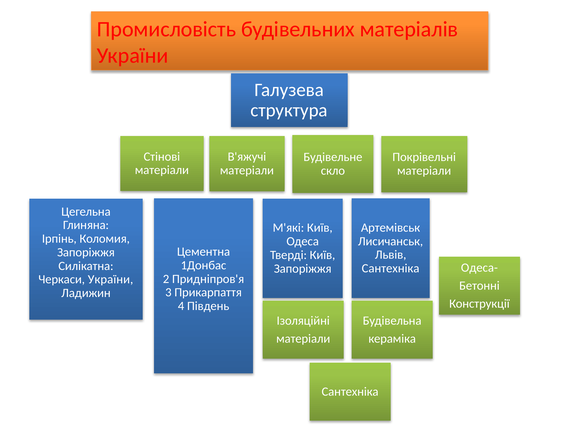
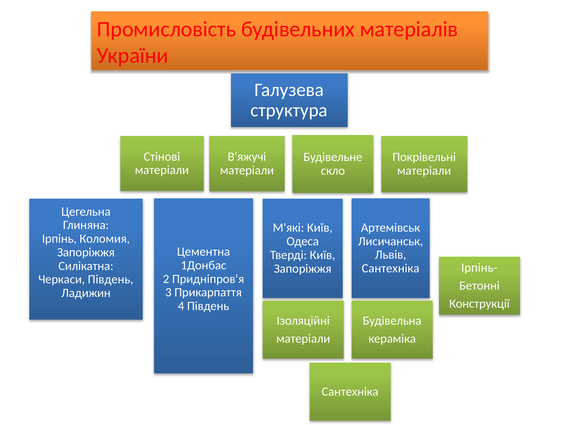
Одеса-: Одеса- -> Ірпінь-
Черкаси України: України -> Південь
